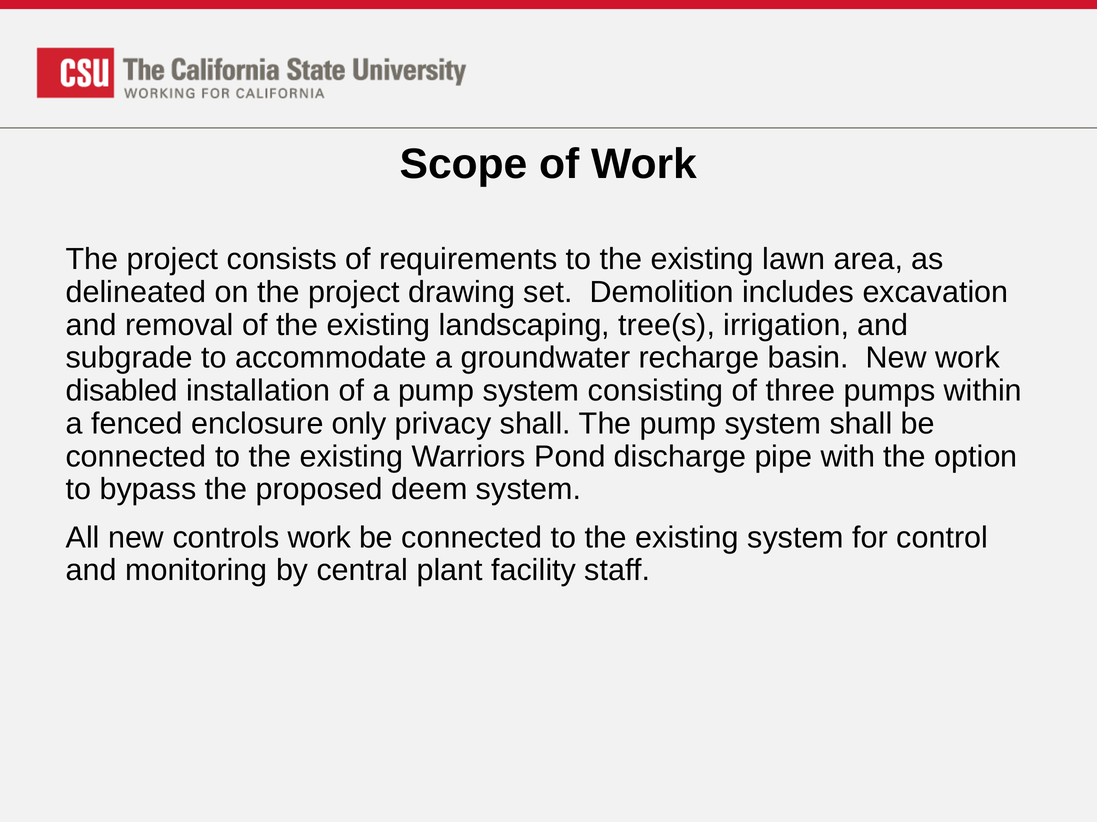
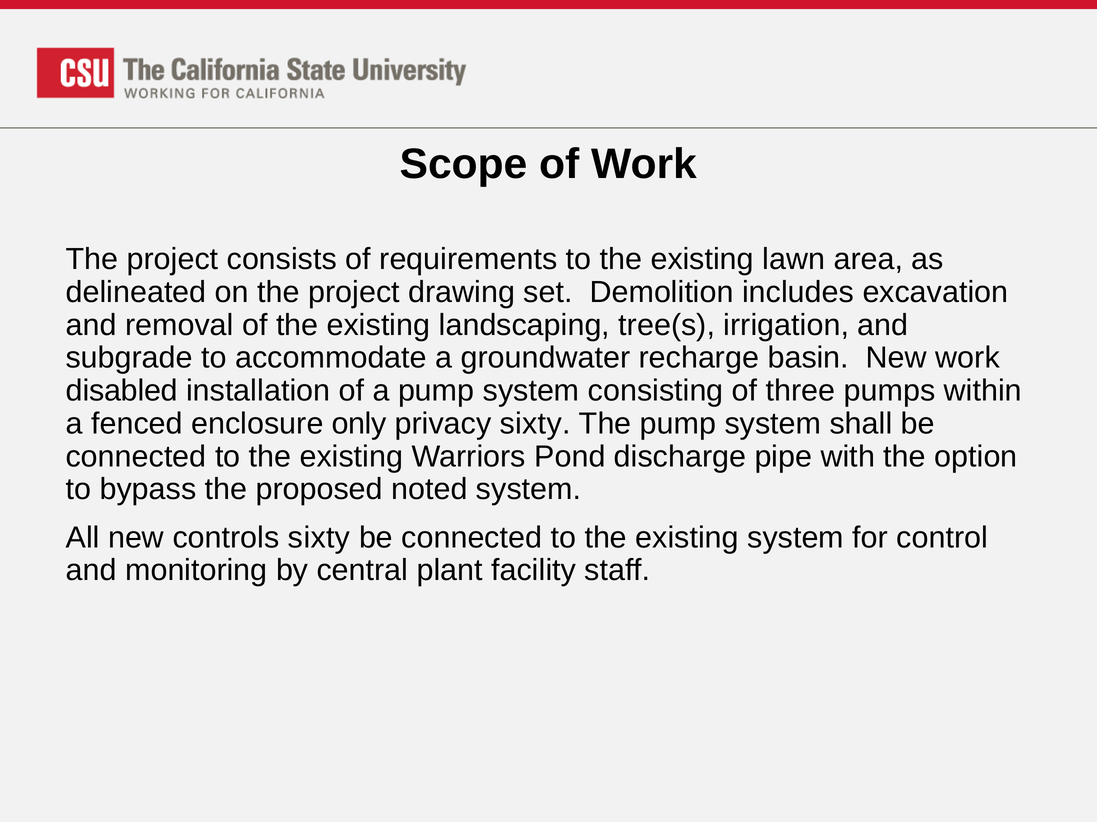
privacy shall: shall -> sixty
deem: deem -> noted
controls work: work -> sixty
